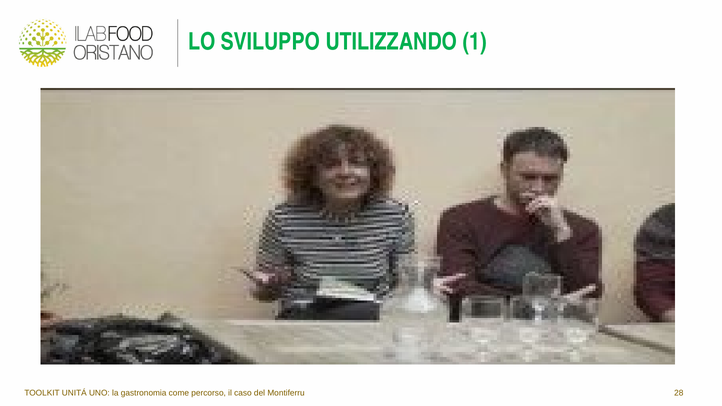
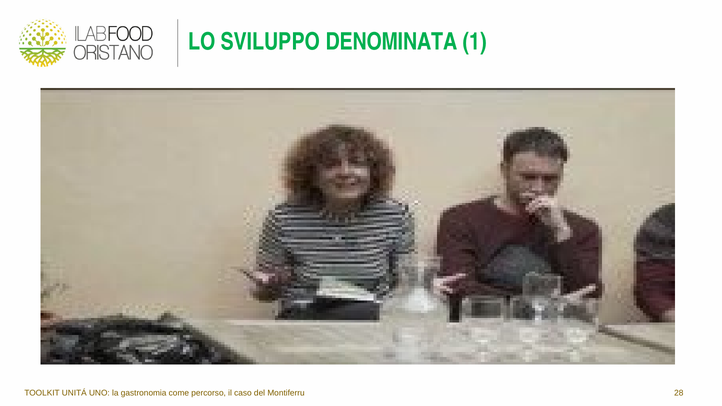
UTILIZZANDO: UTILIZZANDO -> DENOMINATA
